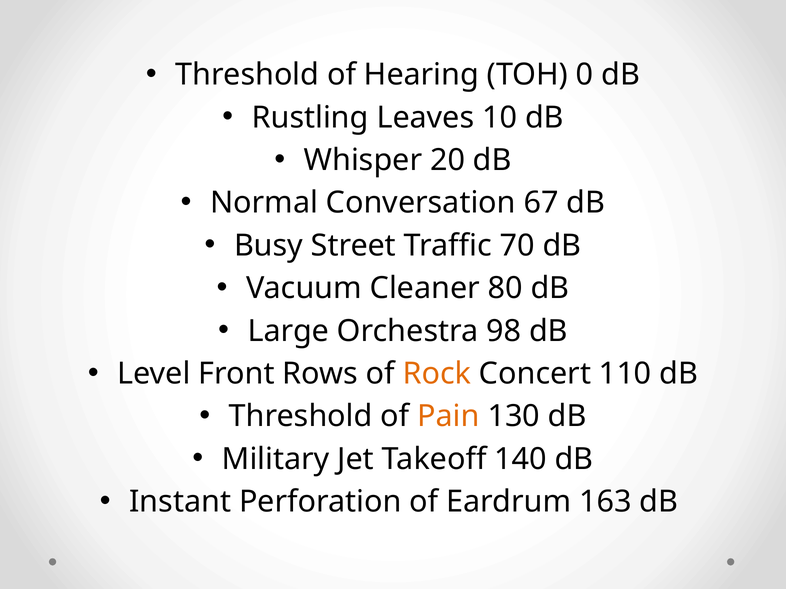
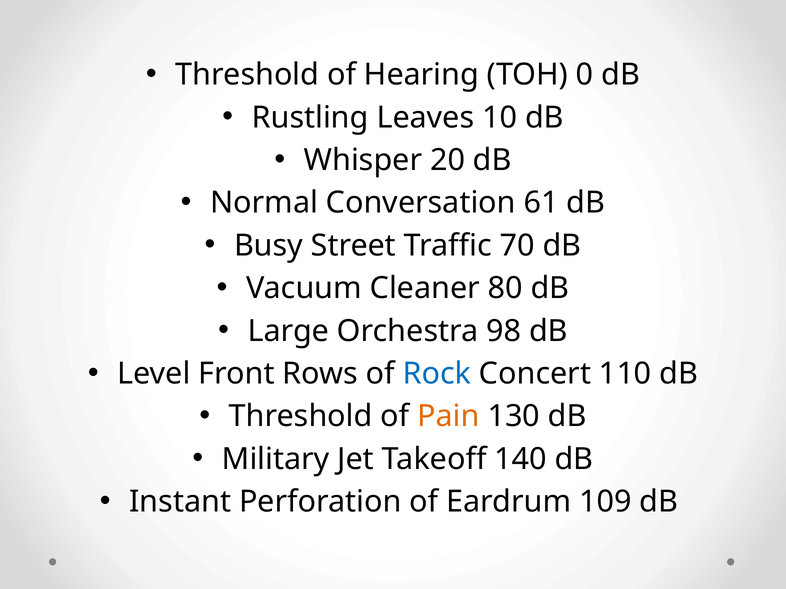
67: 67 -> 61
Rock colour: orange -> blue
163: 163 -> 109
